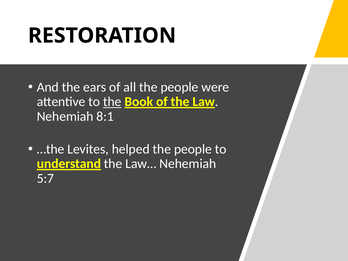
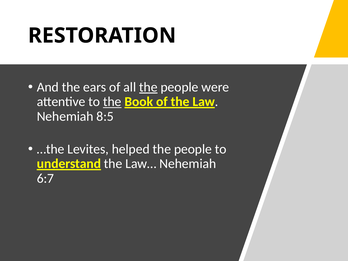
the at (148, 87) underline: none -> present
8:1: 8:1 -> 8:5
5:7: 5:7 -> 6:7
